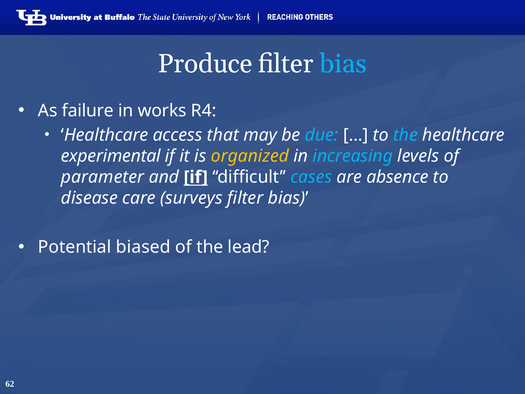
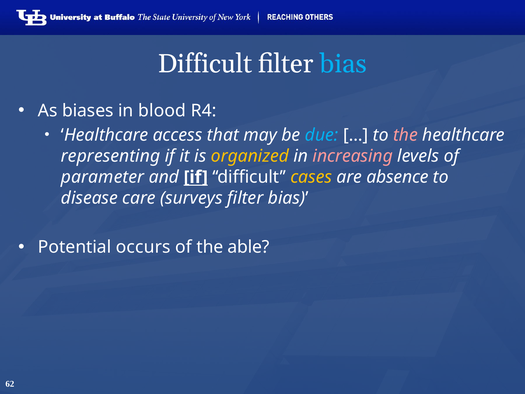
Produce at (205, 64): Produce -> Difficult
failure: failure -> biases
works: works -> blood
the at (405, 135) colour: light blue -> pink
experimental: experimental -> representing
increasing colour: light blue -> pink
cases colour: light blue -> yellow
biased: biased -> occurs
lead: lead -> able
